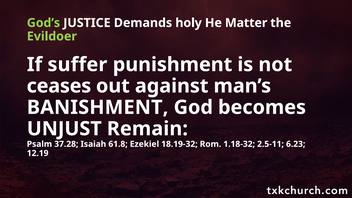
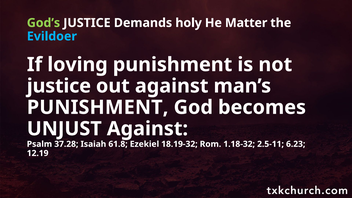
Evildoer colour: light green -> light blue
suffer: suffer -> loving
ceases at (59, 86): ceases -> justice
BANISHMENT at (98, 107): BANISHMENT -> PUNISHMENT
UNJUST Remain: Remain -> Against
